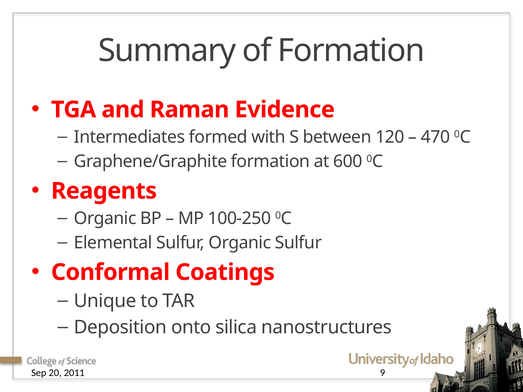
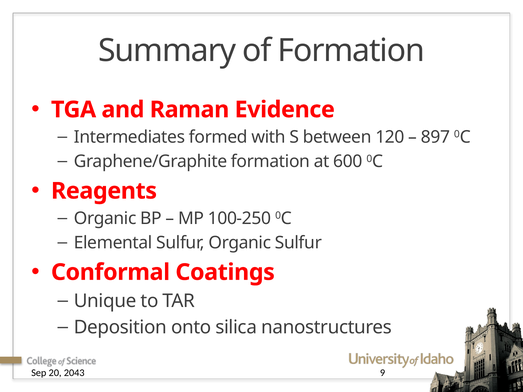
470: 470 -> 897
2011: 2011 -> 2043
